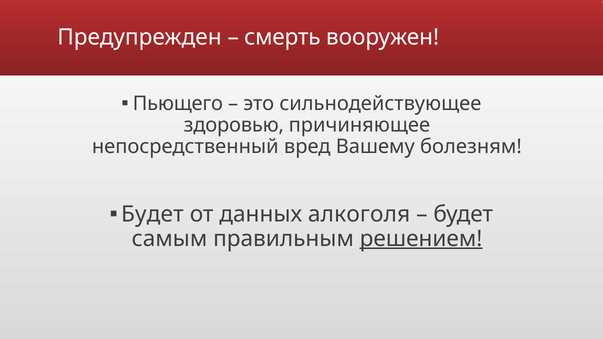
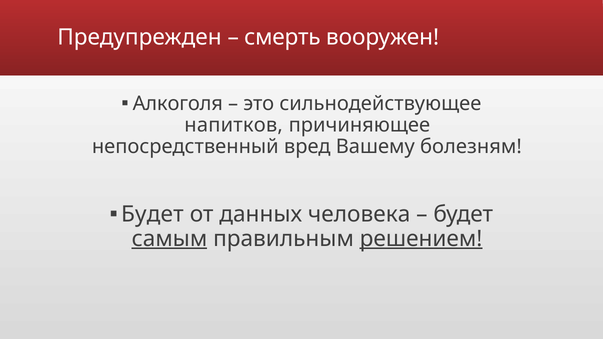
Пьющего: Пьющего -> Алкоголя
здоровью: здоровью -> напитков
алкоголя: алкоголя -> человека
самым underline: none -> present
